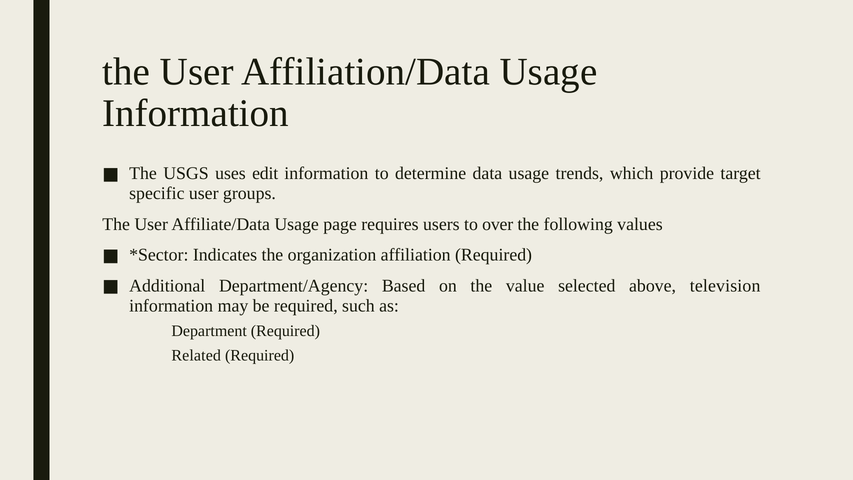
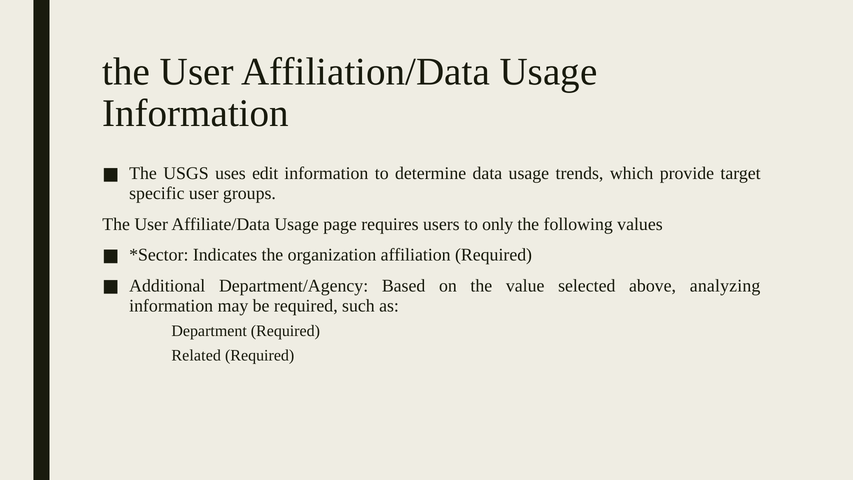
over: over -> only
television: television -> analyzing
